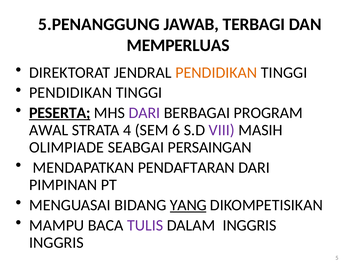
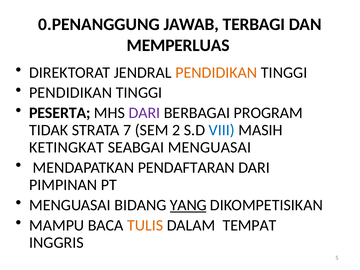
5.PENANGGUNG: 5.PENANGGUNG -> 0.PENANGGUNG
PESERTA underline: present -> none
AWAL: AWAL -> TIDAK
4: 4 -> 7
6: 6 -> 2
VIII colour: purple -> blue
OLIMPIADE: OLIMPIADE -> KETINGKAT
SEABGAI PERSAINGAN: PERSAINGAN -> MENGUASAI
TULIS colour: purple -> orange
DALAM INGGRIS: INGGRIS -> TEMPAT
